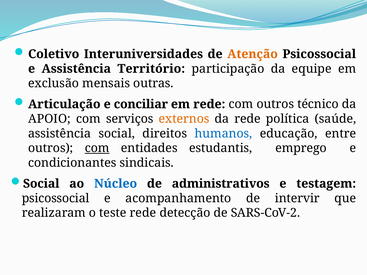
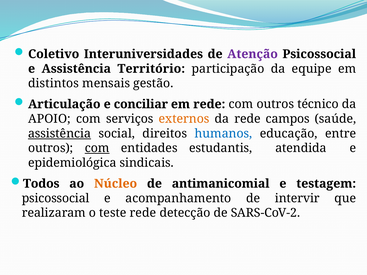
Atenção colour: orange -> purple
exclusão: exclusão -> distintos
outras: outras -> gestão
política: política -> campos
assistência at (60, 134) underline: none -> present
emprego: emprego -> atendida
condicionantes: condicionantes -> epidemiológica
Social at (41, 184): Social -> Todos
Núcleo colour: blue -> orange
administrativos: administrativos -> antimanicomial
